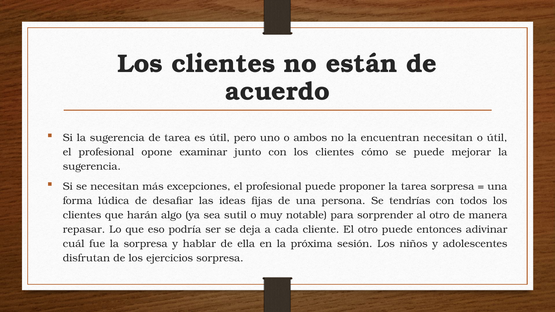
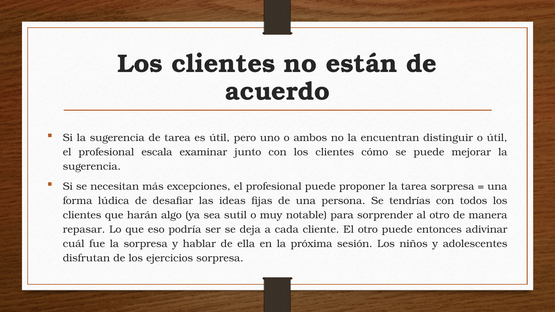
encuentran necesitan: necesitan -> distinguir
opone: opone -> escala
